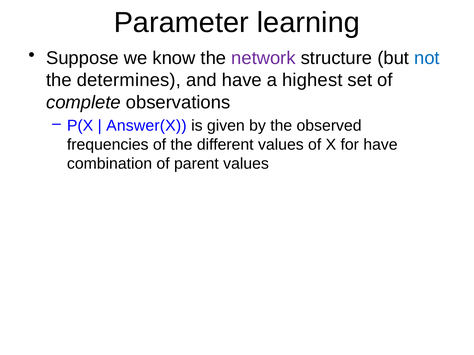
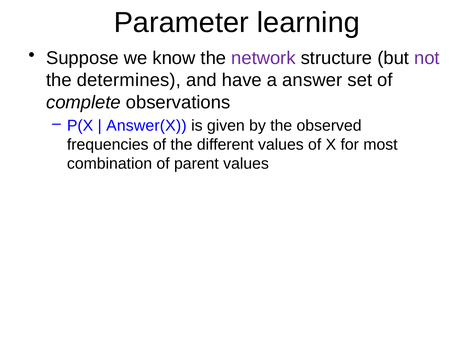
not colour: blue -> purple
highest: highest -> answer
for have: have -> most
